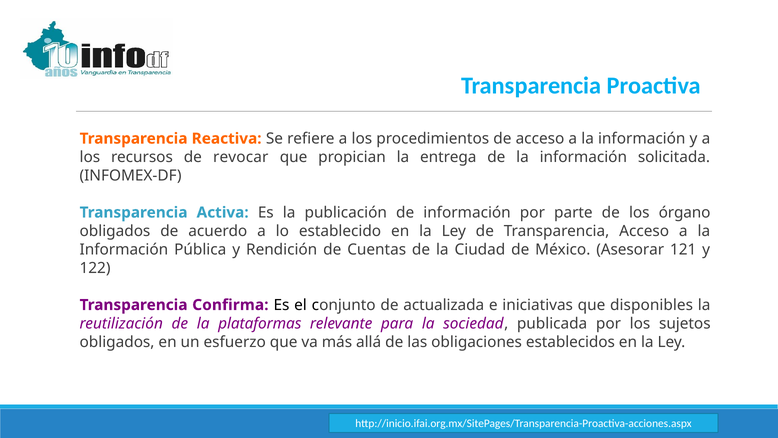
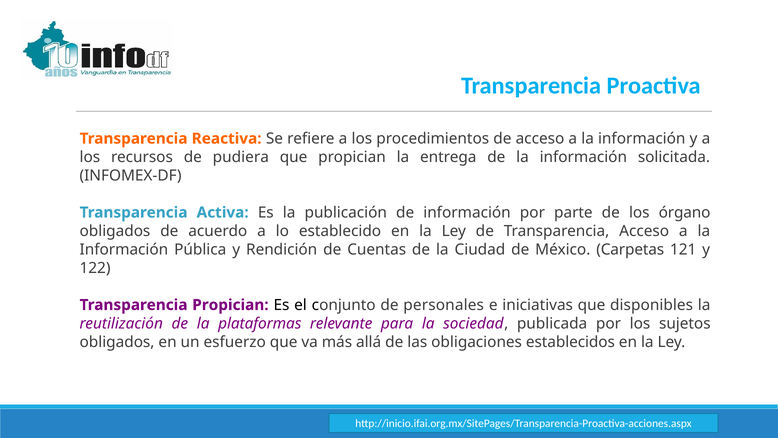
revocar: revocar -> pudiera
Asesorar: Asesorar -> Carpetas
Transparencia Confirma: Confirma -> Propician
actualizada: actualizada -> personales
